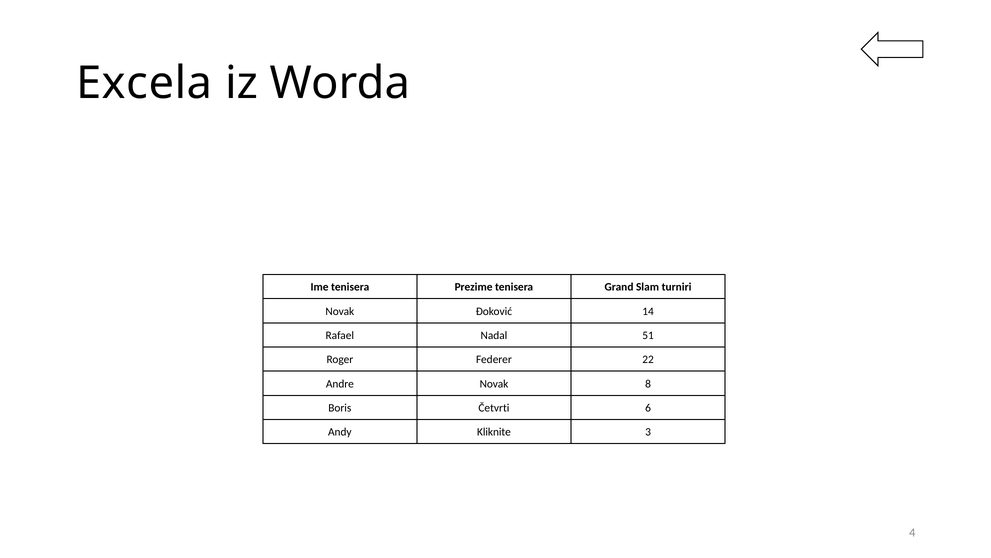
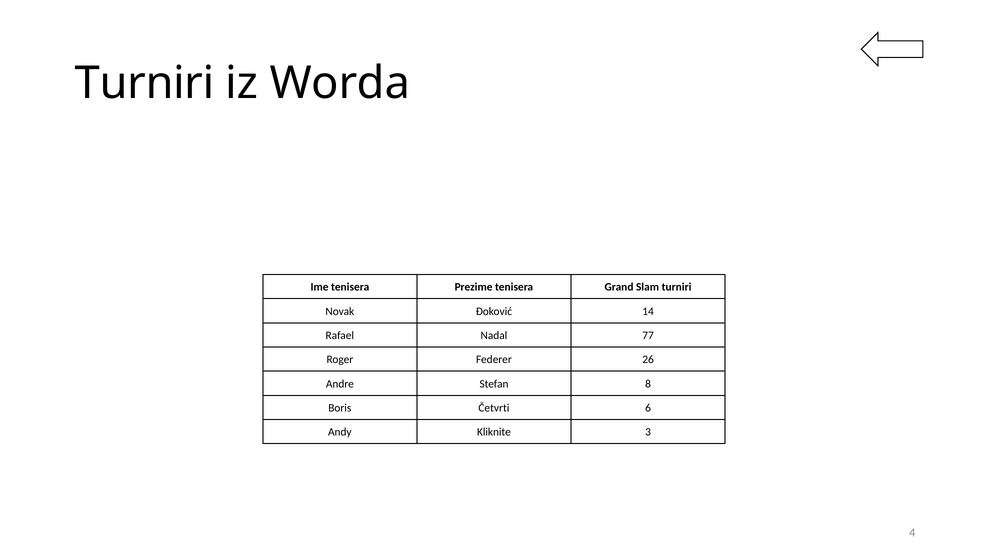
Excela at (144, 83): Excela -> Turniri
51: 51 -> 77
22: 22 -> 26
Andre Novak: Novak -> Stefan
